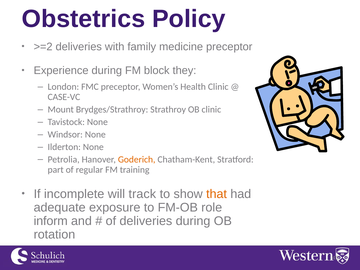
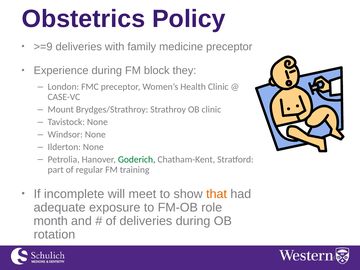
>=2: >=2 -> >=9
Goderich colour: orange -> green
track: track -> meet
inform: inform -> month
